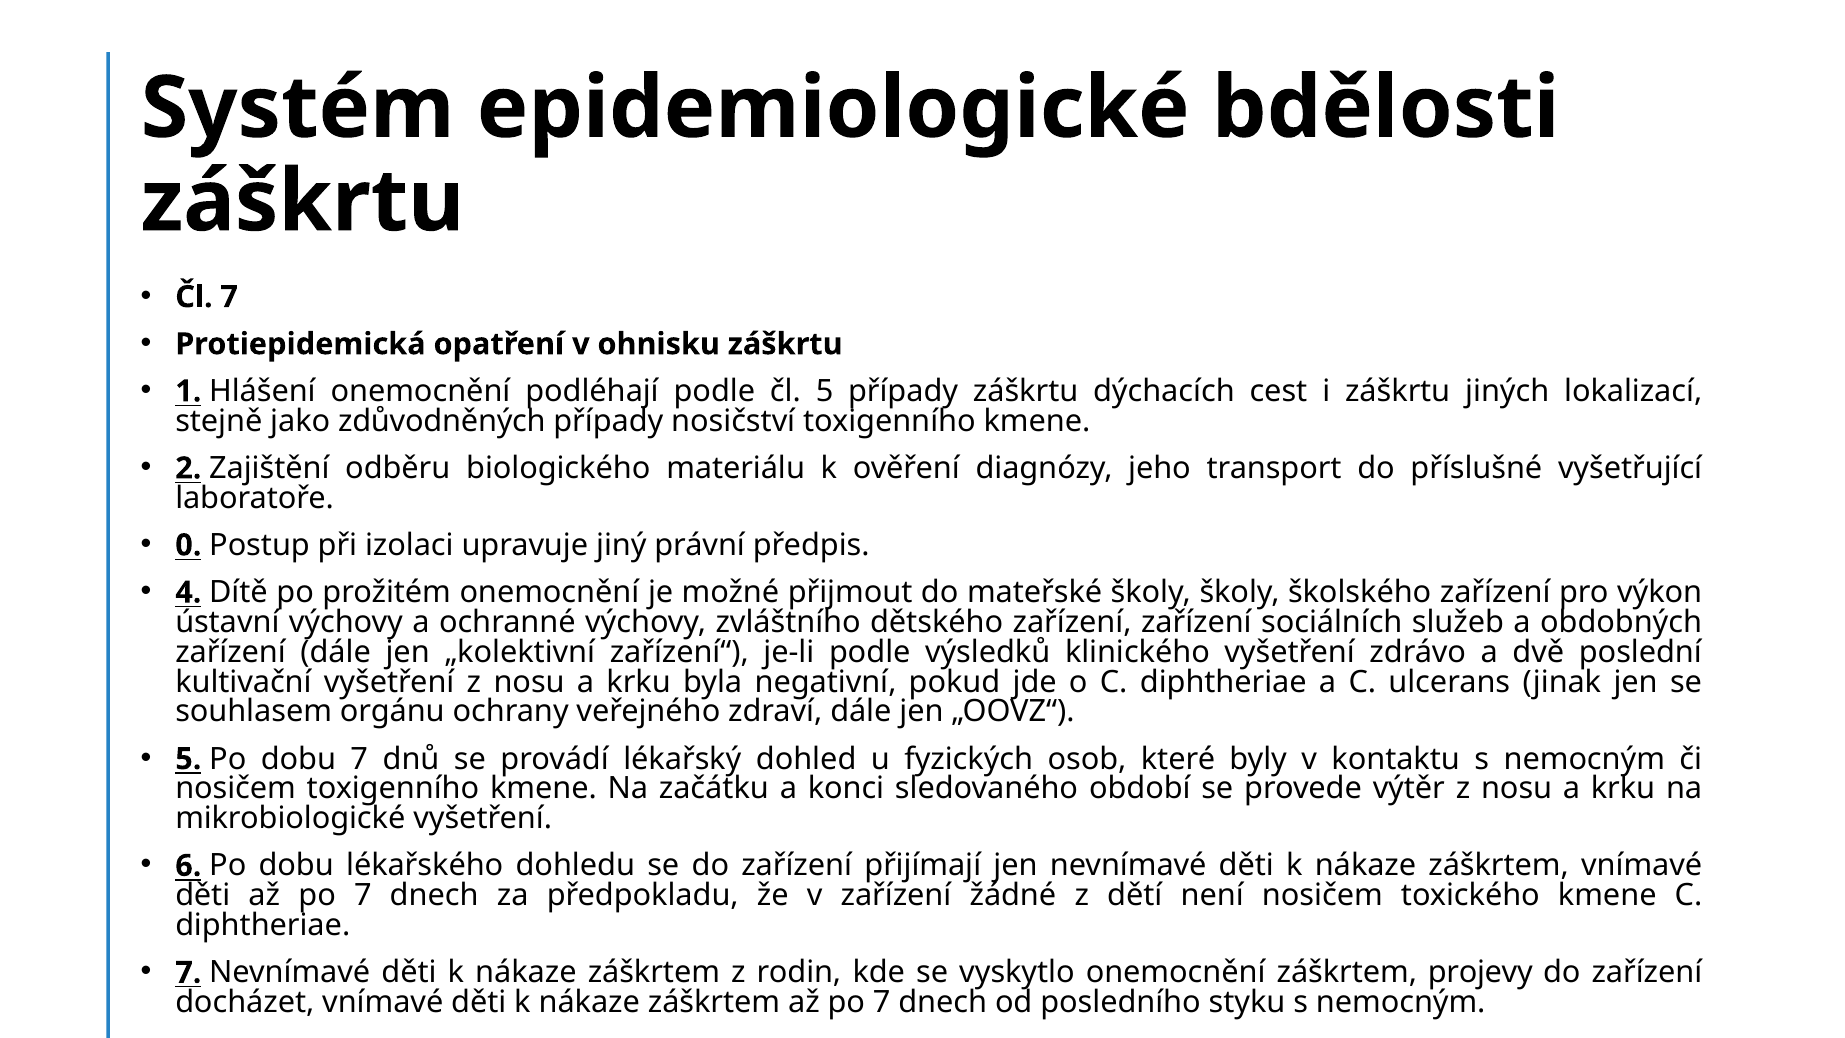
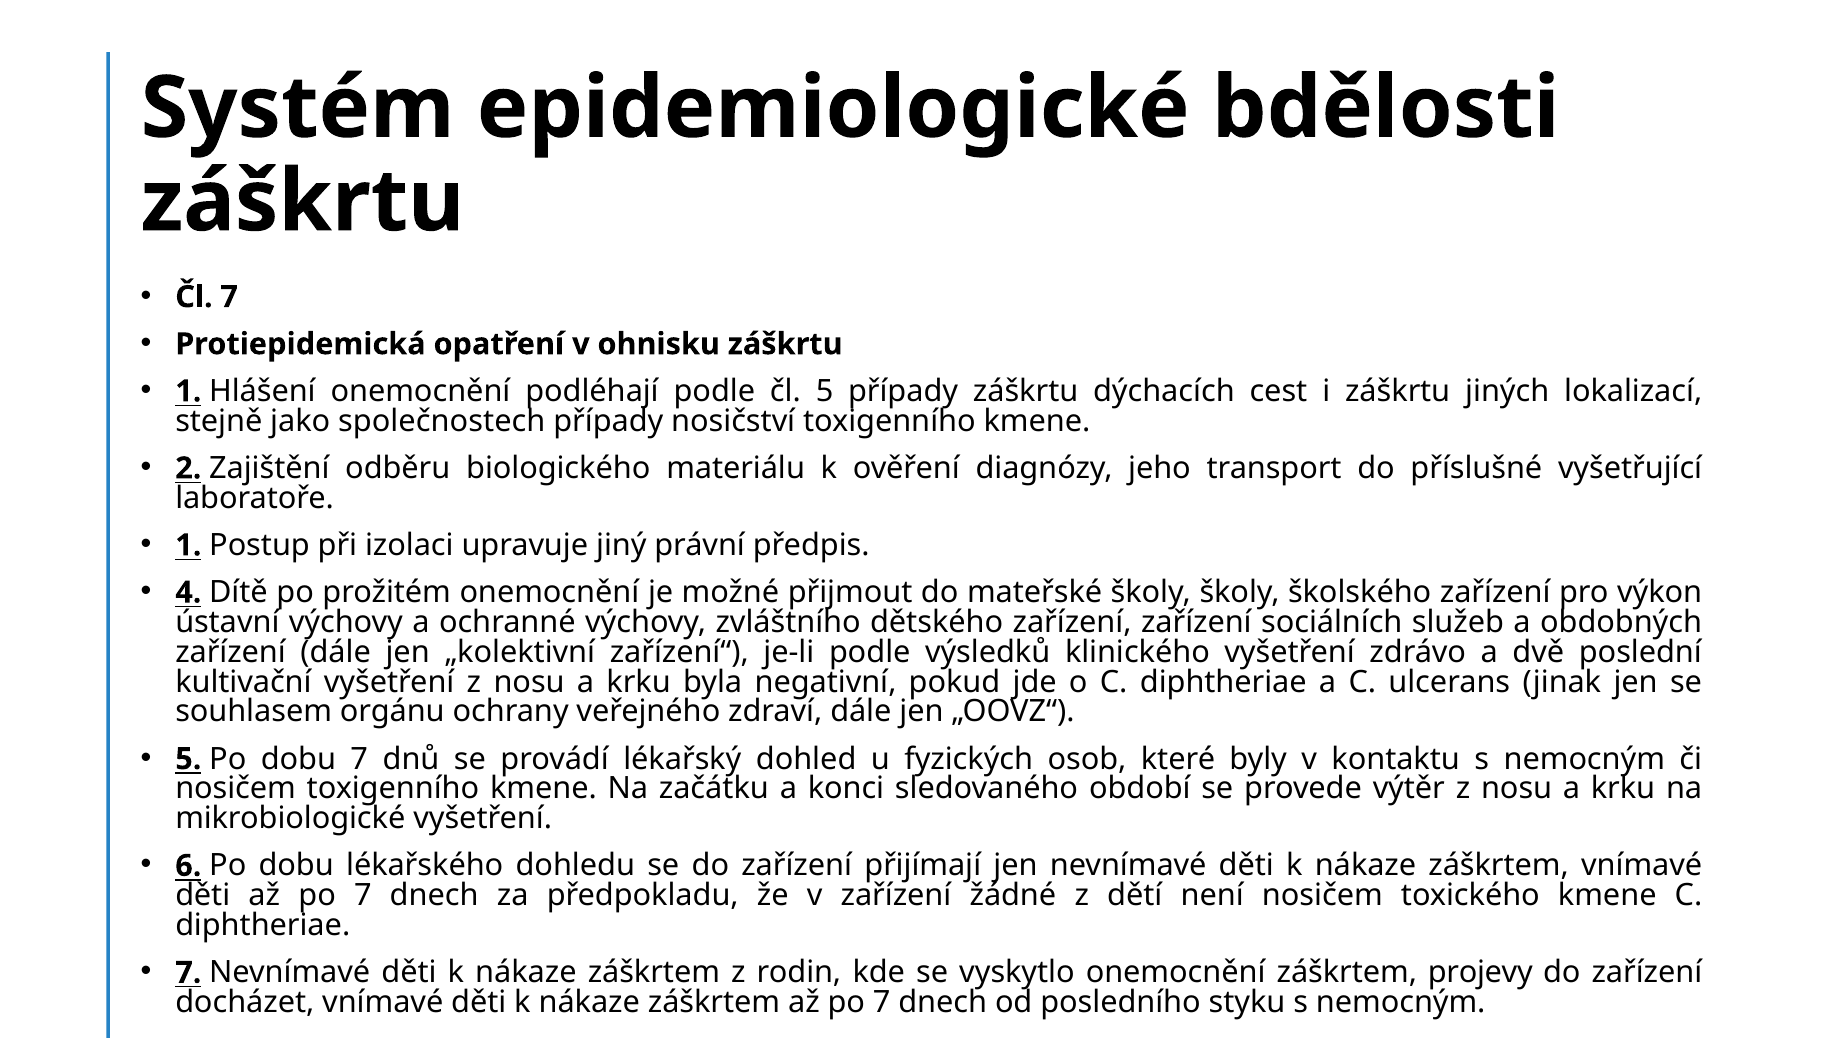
zdůvodněných: zdůvodněných -> společnostech
0 at (188, 545): 0 -> 1
